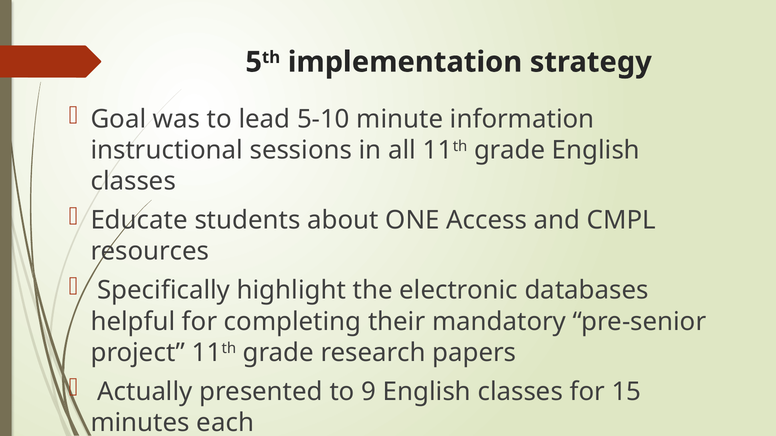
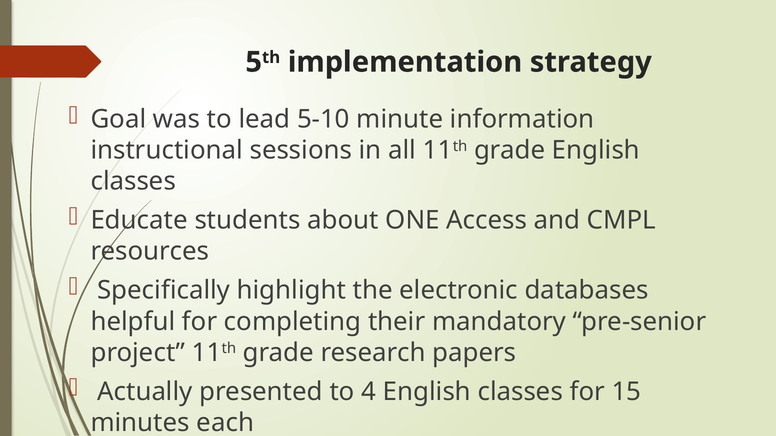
9: 9 -> 4
